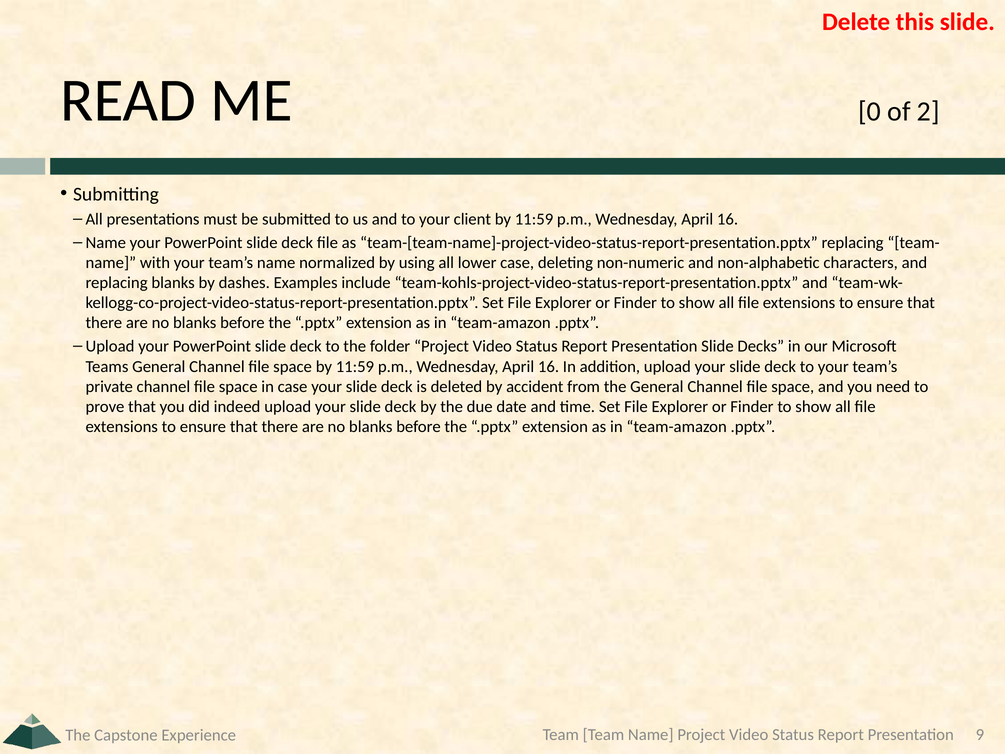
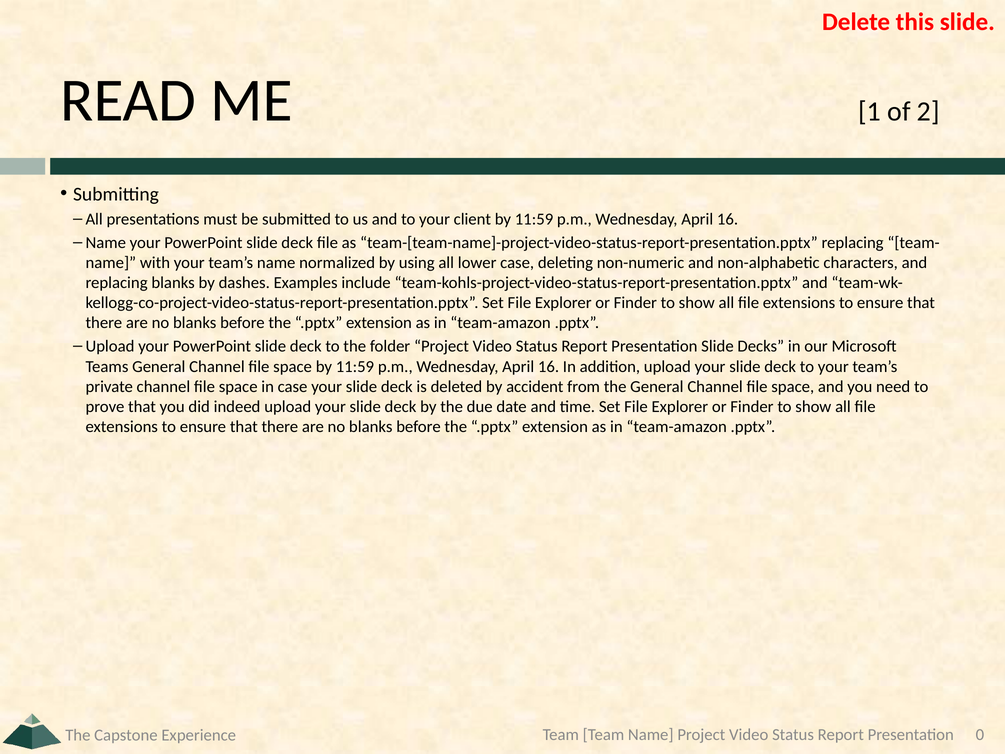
0: 0 -> 1
9: 9 -> 0
